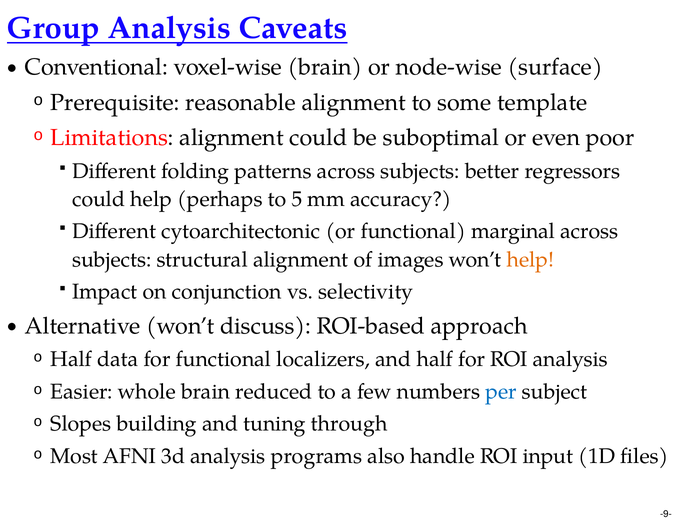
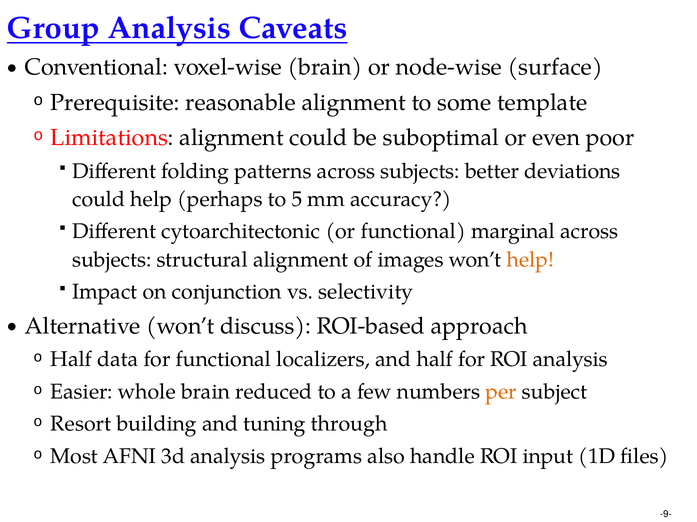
regressors: regressors -> deviations
per colour: blue -> orange
Slopes: Slopes -> Resort
